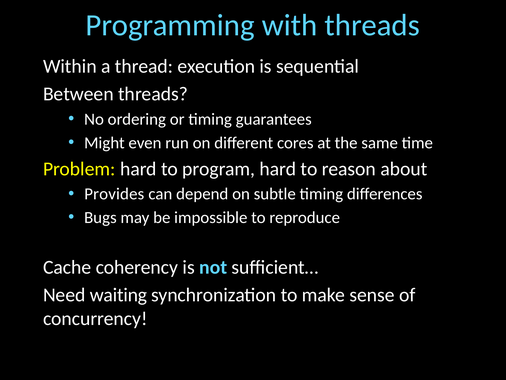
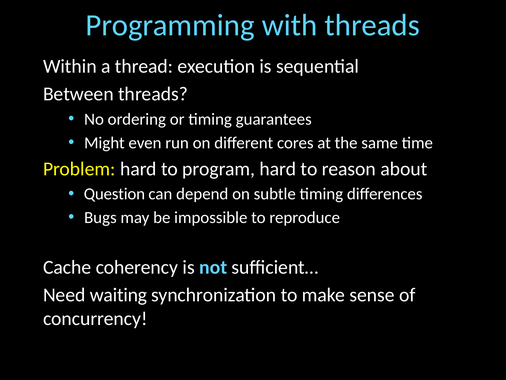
Provides: Provides -> Question
